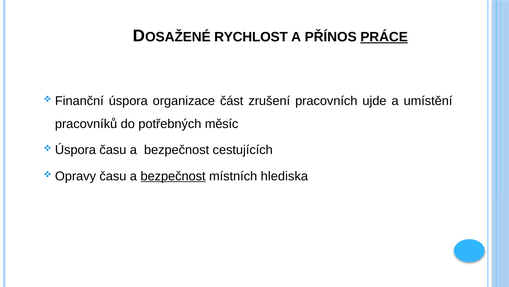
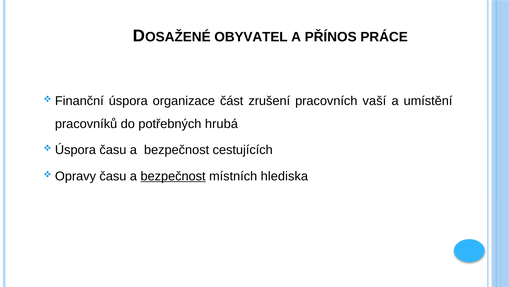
RYCHLOST: RYCHLOST -> OBYVATEL
PRÁCE underline: present -> none
ujde: ujde -> vaší
měsíc: měsíc -> hrubá
